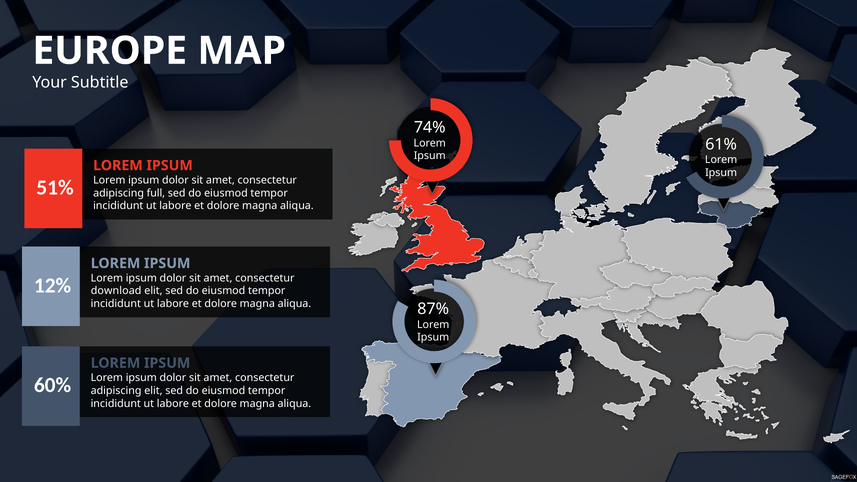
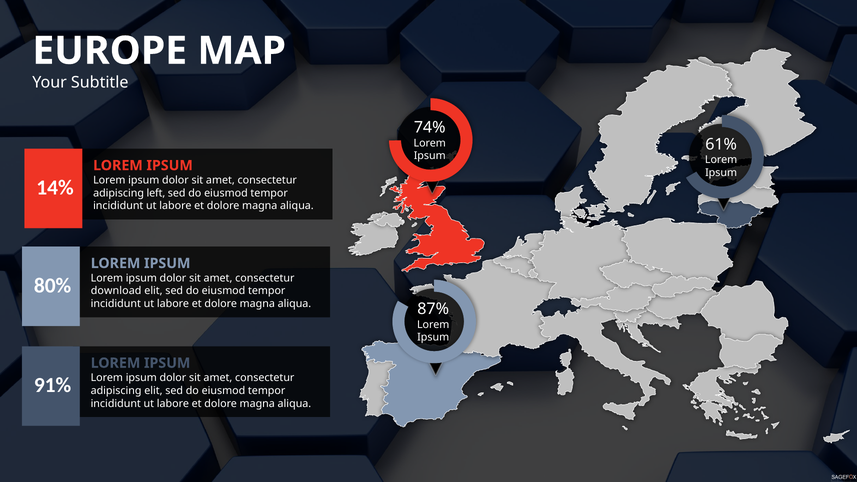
51%: 51% -> 14%
full: full -> left
12%: 12% -> 80%
60%: 60% -> 91%
